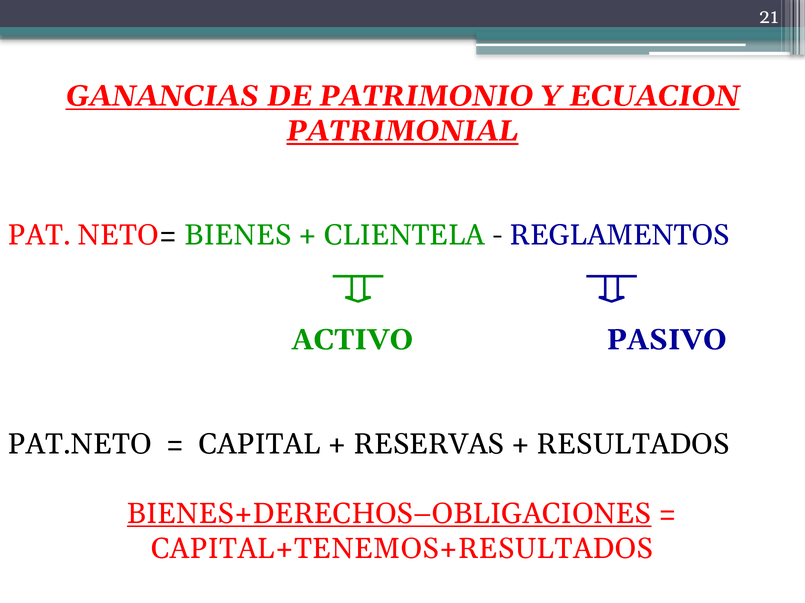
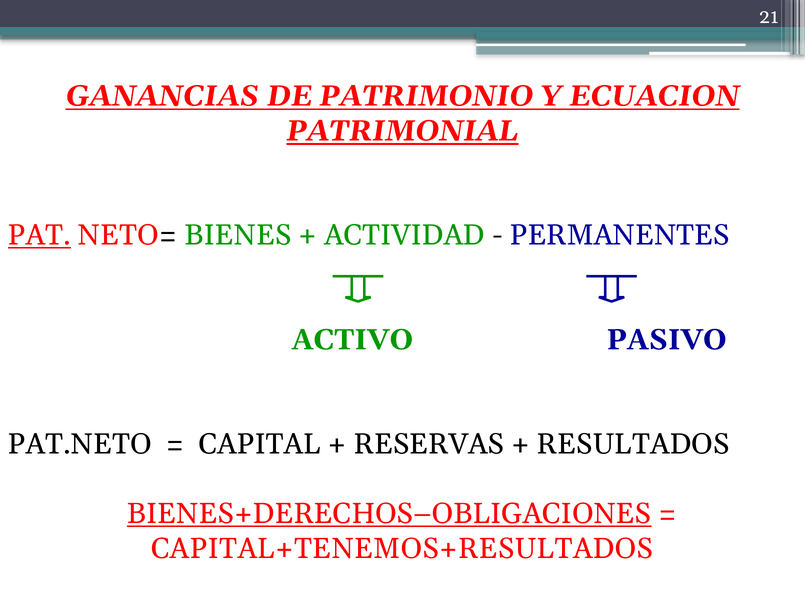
PAT underline: none -> present
CLIENTELA: CLIENTELA -> ACTIVIDAD
REGLAMENTOS: REGLAMENTOS -> PERMANENTES
